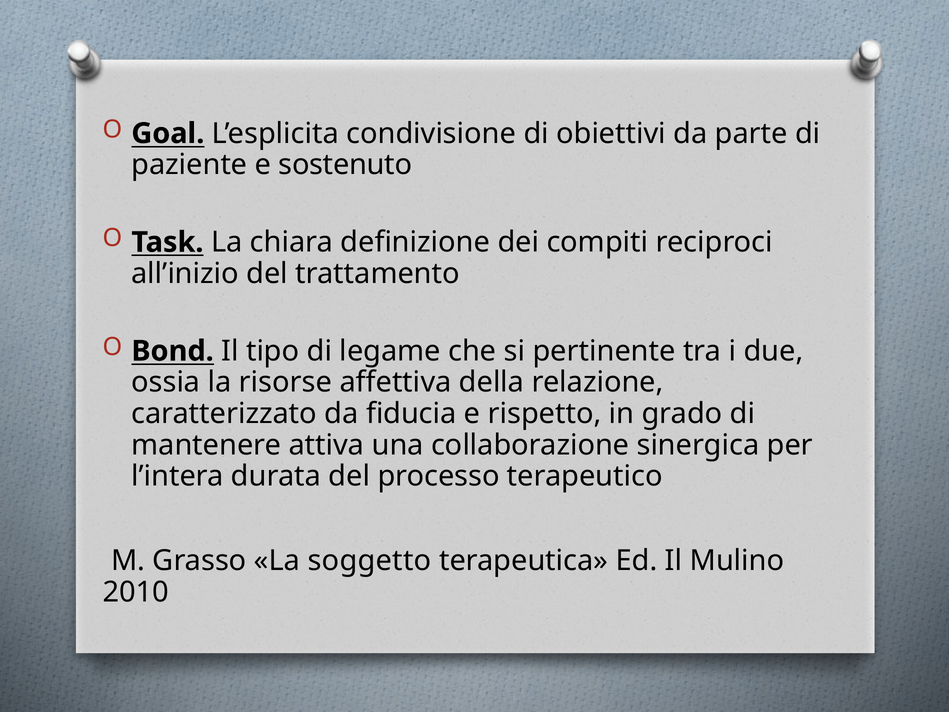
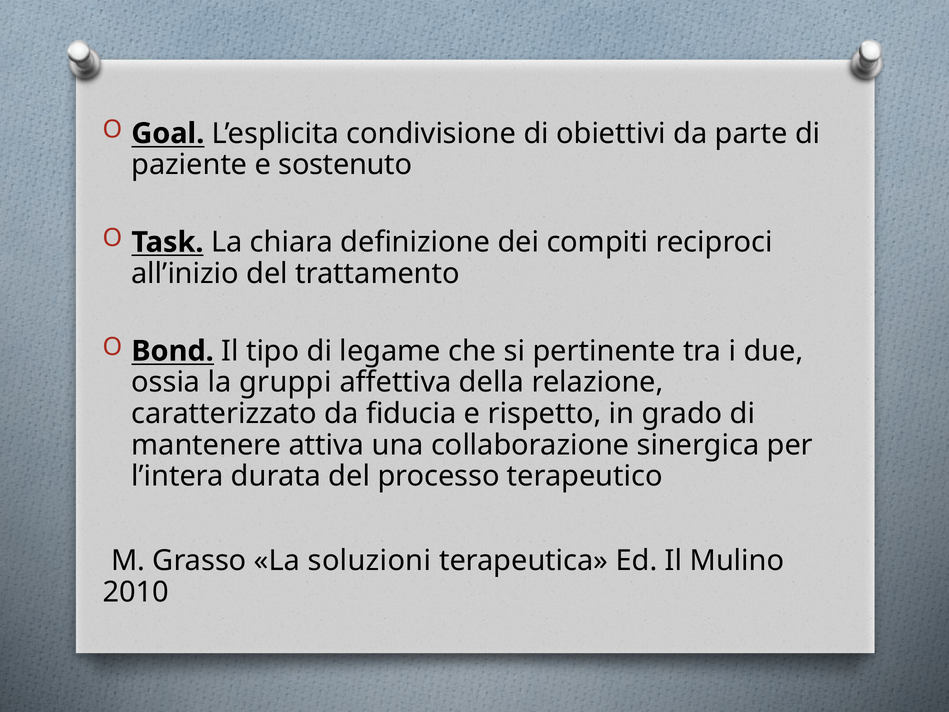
risorse: risorse -> gruppi
soggetto: soggetto -> soluzioni
